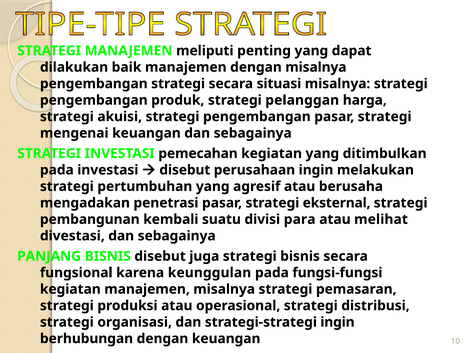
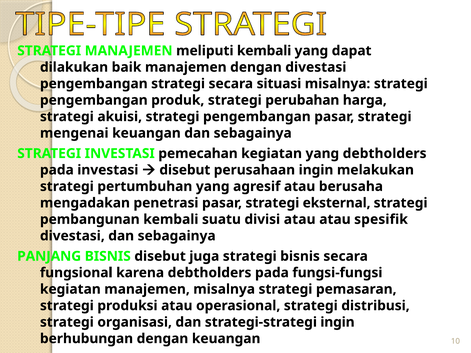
meliputi penting: penting -> kembali
dengan misalnya: misalnya -> divestasi
pelanggan: pelanggan -> perubahan
yang ditimbulkan: ditimbulkan -> debtholders
divisi para: para -> atau
melihat: melihat -> spesifik
karena keunggulan: keunggulan -> debtholders
